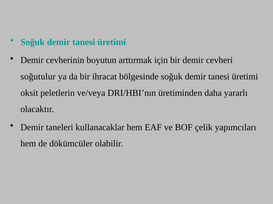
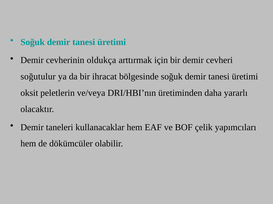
boyutun: boyutun -> oldukça
